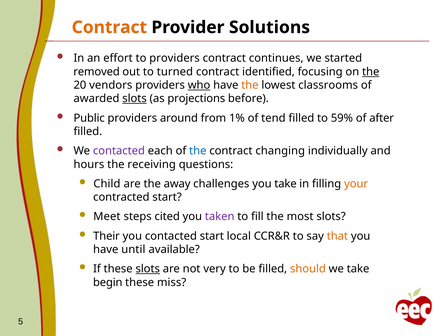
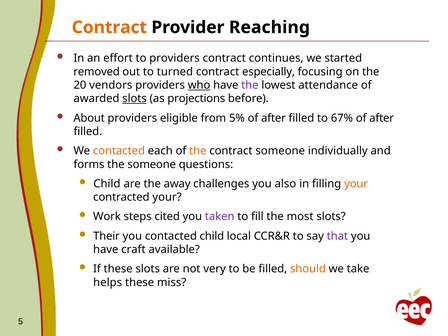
Solutions: Solutions -> Reaching
identified: identified -> especially
the at (371, 72) underline: present -> none
the at (250, 85) colour: orange -> purple
classrooms: classrooms -> attendance
Public: Public -> About
around: around -> eligible
1%: 1% -> 5%
tend at (273, 118): tend -> after
59%: 59% -> 67%
contacted at (119, 151) colour: purple -> orange
the at (198, 151) colour: blue -> orange
contract changing: changing -> someone
hours: hours -> forms
the receiving: receiving -> someone
you take: take -> also
contracted start: start -> your
Meet: Meet -> Work
contacted start: start -> child
that colour: orange -> purple
until: until -> craft
slots at (148, 269) underline: present -> none
begin: begin -> helps
